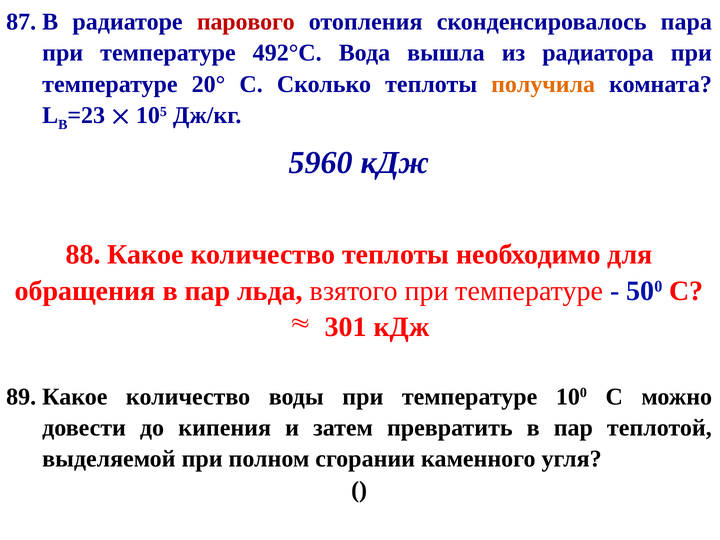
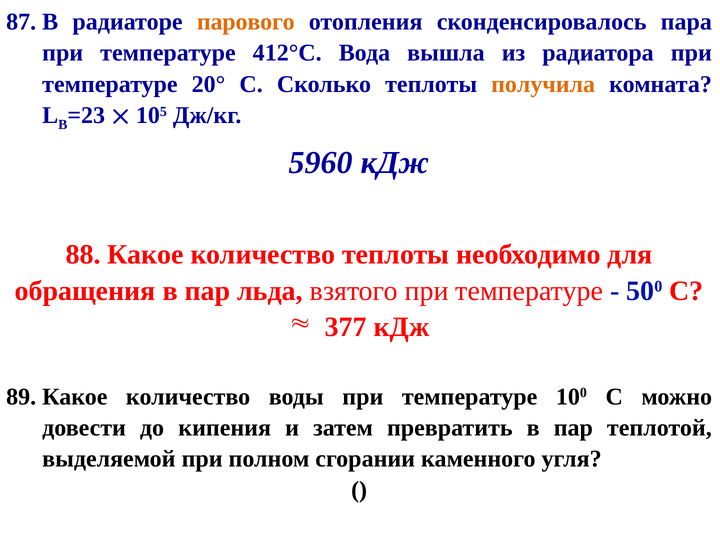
парового colour: red -> orange
492°С: 492°С -> 412°С
301: 301 -> 377
